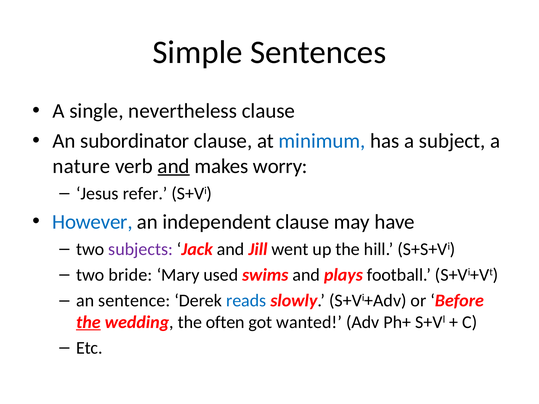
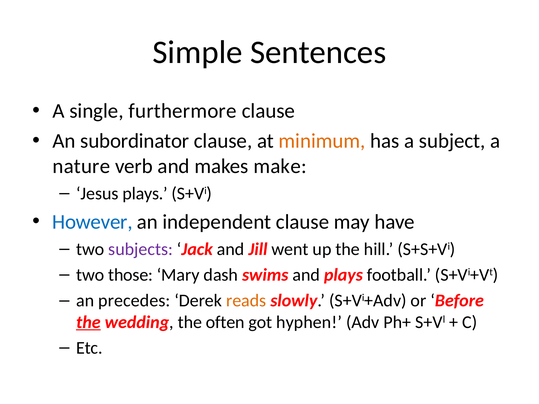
nevertheless: nevertheless -> furthermore
minimum colour: blue -> orange
and at (174, 166) underline: present -> none
worry: worry -> make
Jesus refer: refer -> plays
bride: bride -> those
used: used -> dash
sentence: sentence -> precedes
reads colour: blue -> orange
wanted: wanted -> hyphen
